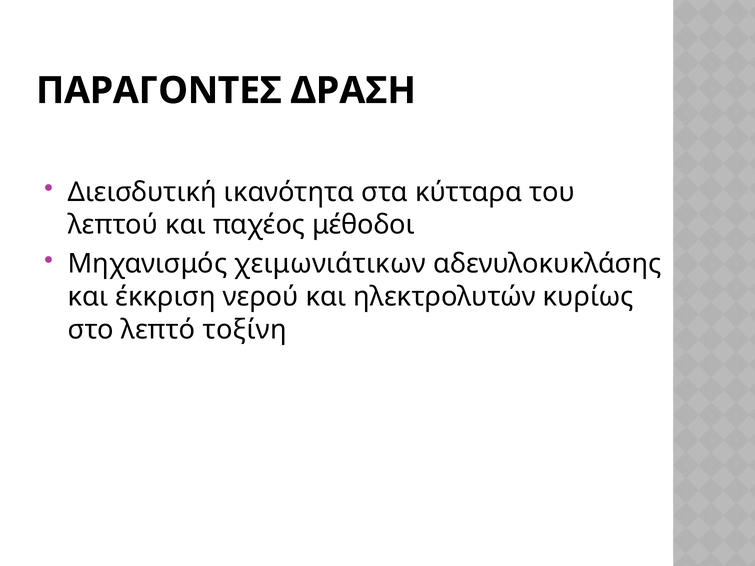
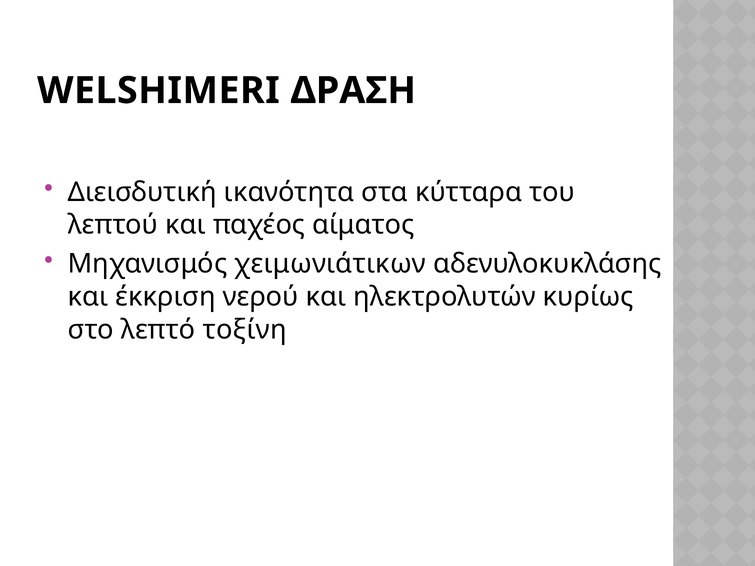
ΠΑΡΑΓΟΝΤΕΣ: ΠΑΡΑΓΟΝΤΕΣ -> WELSHIMERI
μέθοδοι: μέθοδοι -> αίματος
